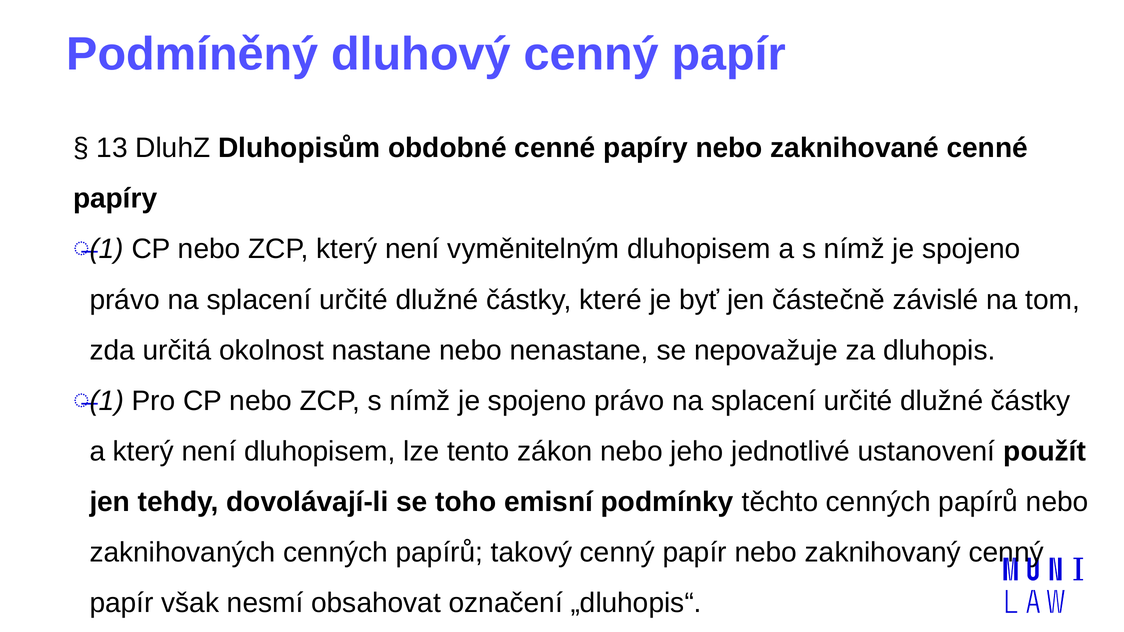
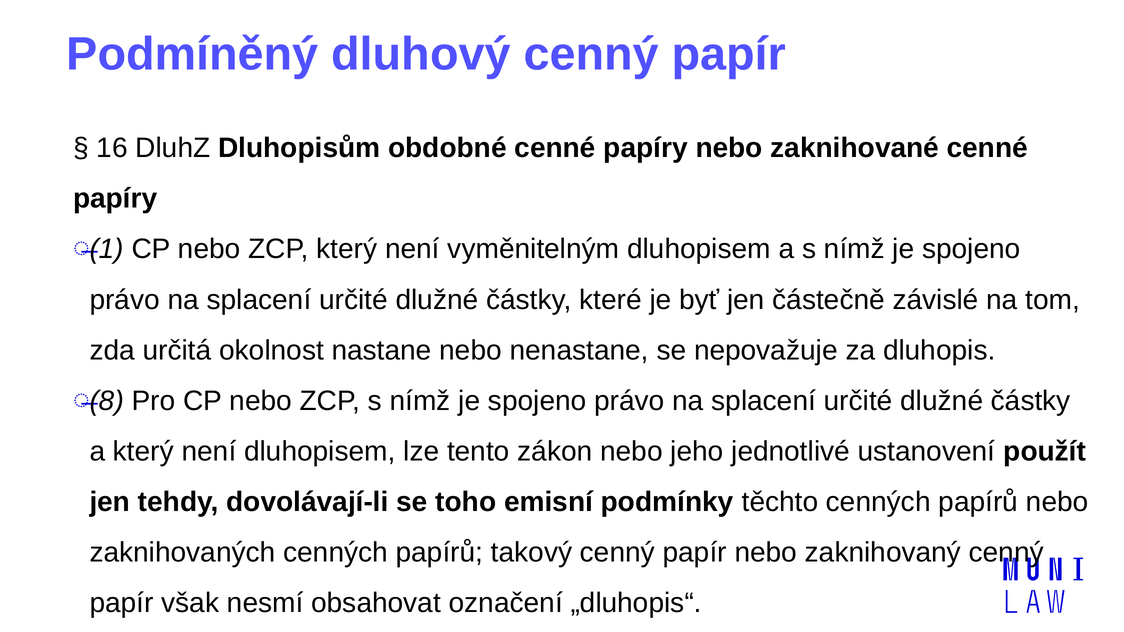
13: 13 -> 16
1 at (107, 401): 1 -> 8
